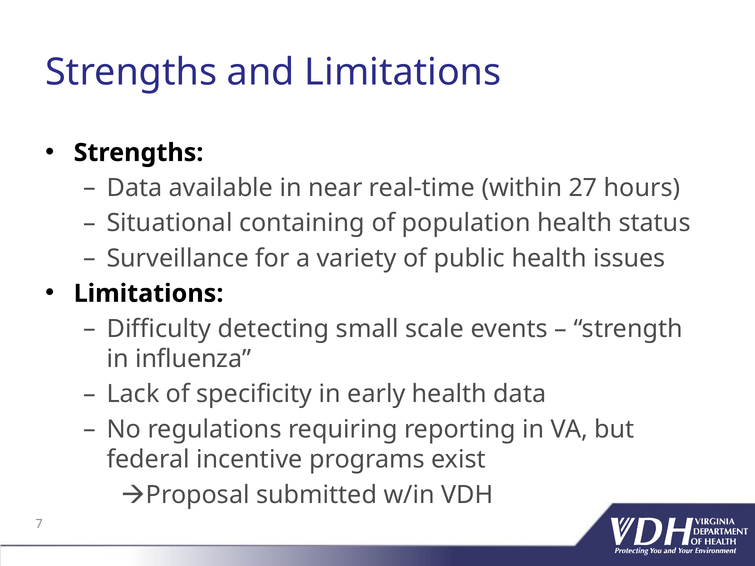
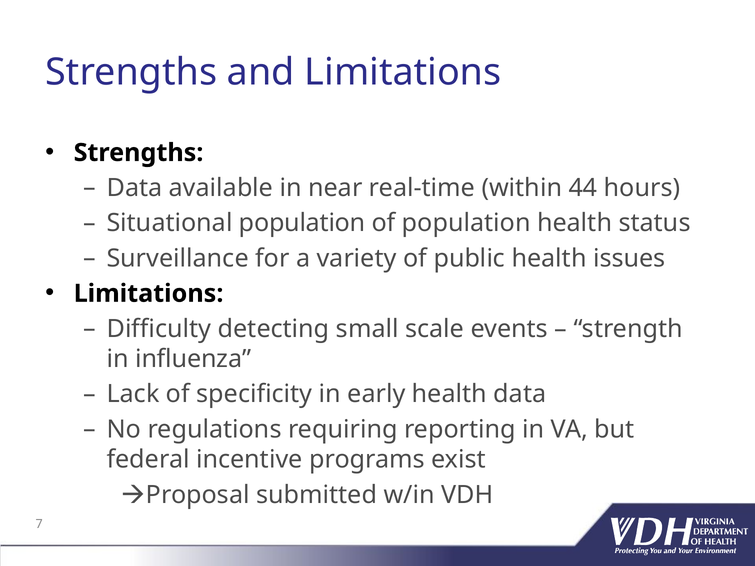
27: 27 -> 44
Situational containing: containing -> population
